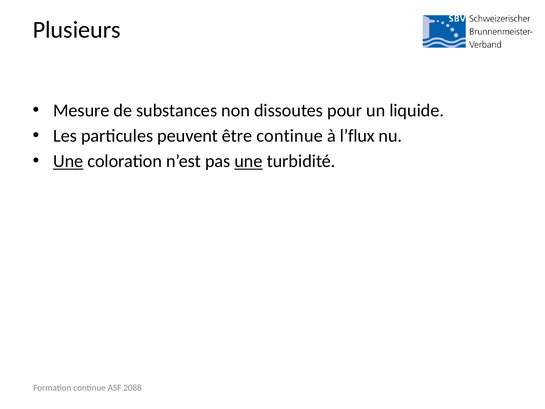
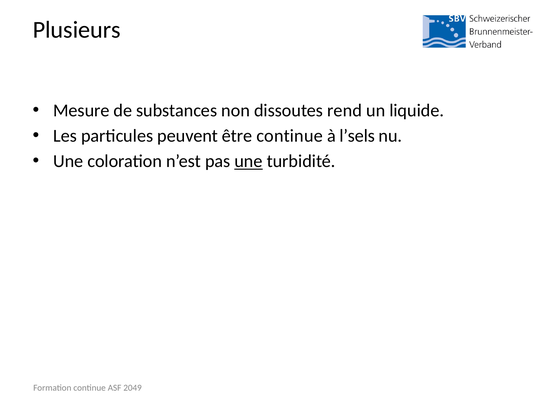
pour: pour -> rend
l’flux: l’flux -> l’sels
Une at (68, 161) underline: present -> none
2088: 2088 -> 2049
